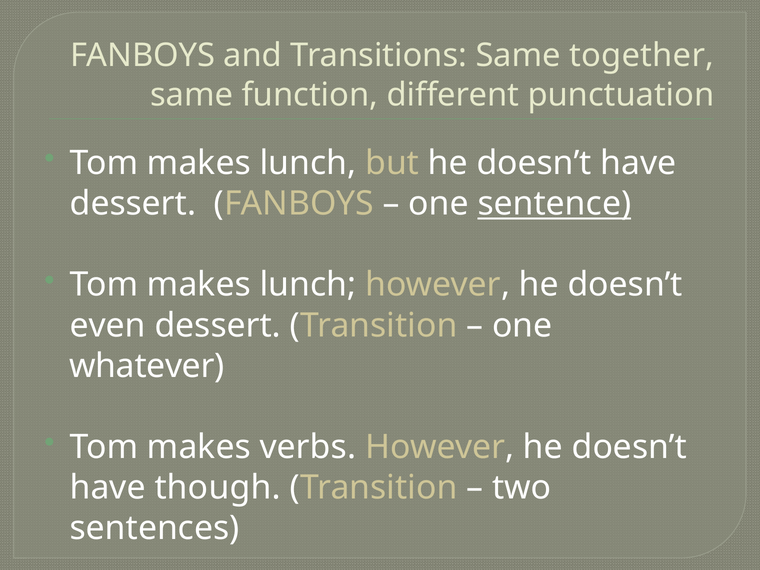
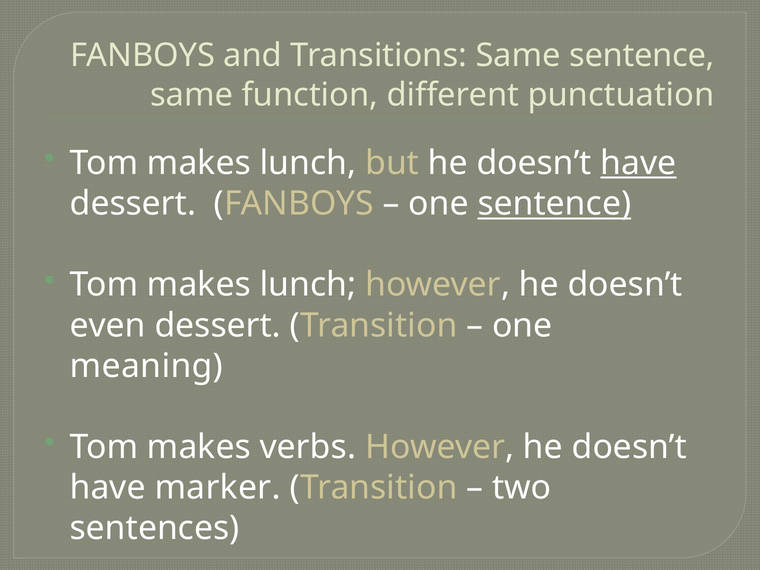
Same together: together -> sentence
have at (638, 163) underline: none -> present
whatever: whatever -> meaning
though: though -> marker
